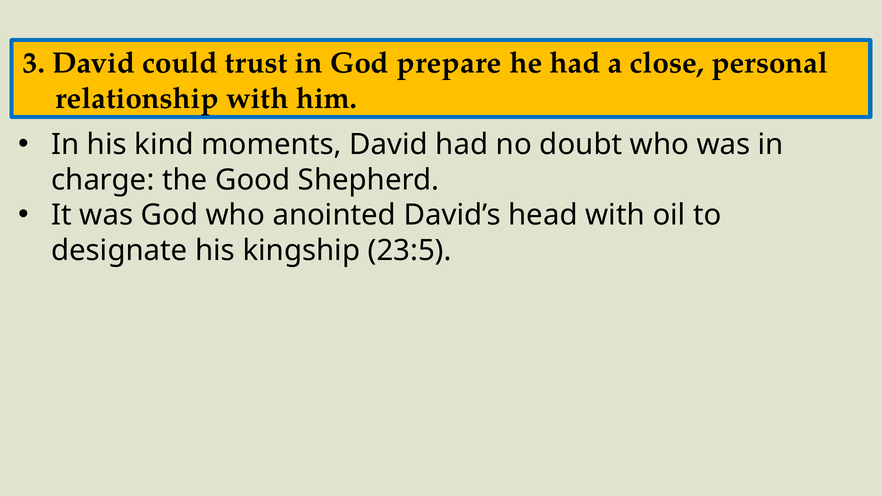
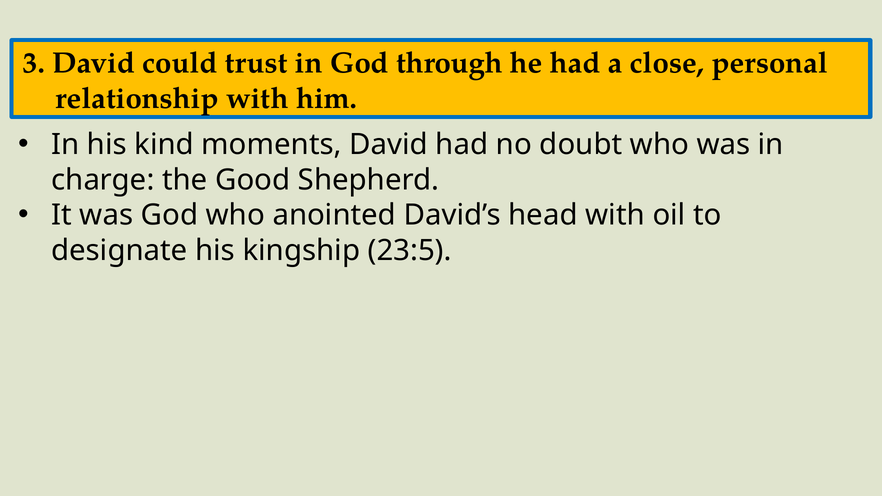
prepare: prepare -> through
